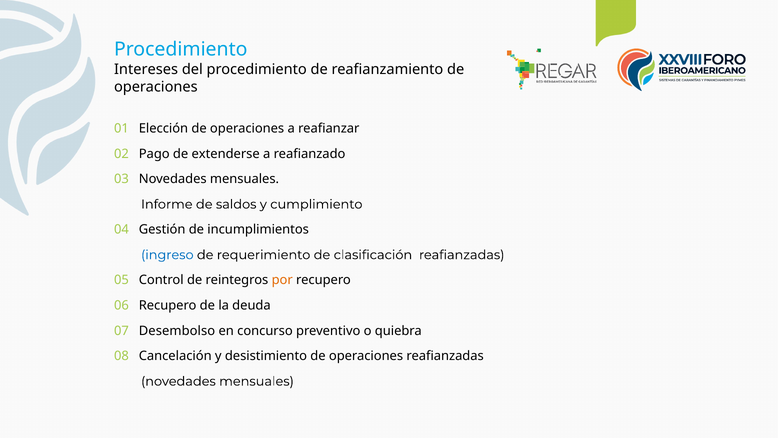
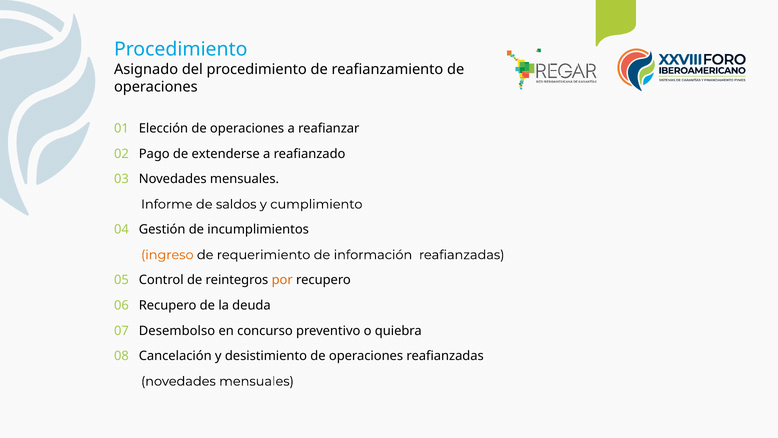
Intereses: Intereses -> Asignado
ingreso colour: blue -> orange
clasificación: clasificación -> información
